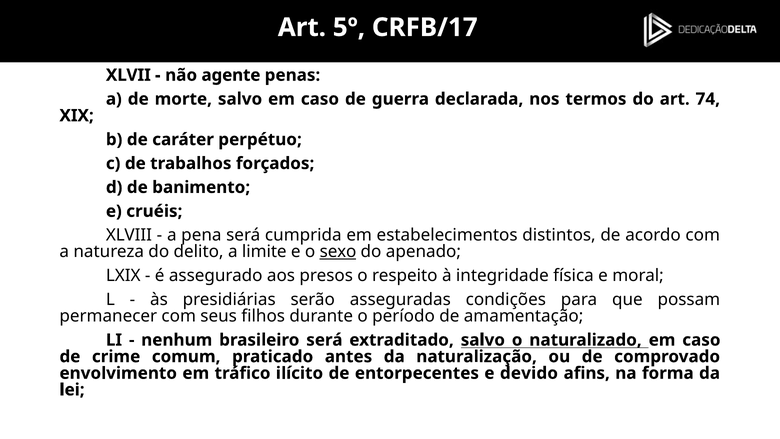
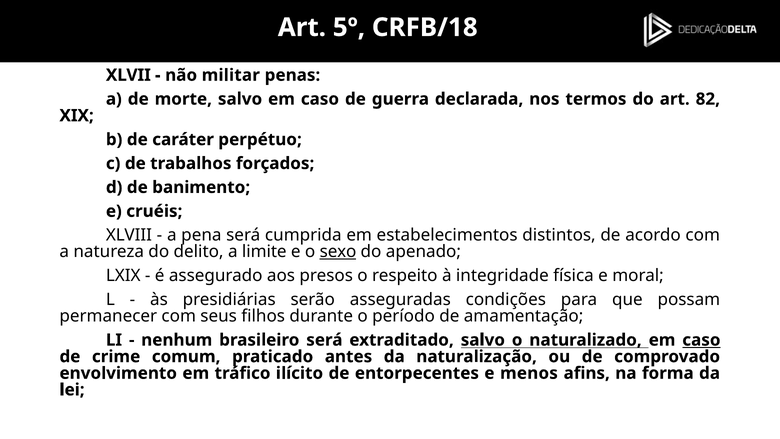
CRFB/17: CRFB/17 -> CRFB/18
agente: agente -> militar
74: 74 -> 82
caso at (701, 340) underline: none -> present
devido: devido -> menos
